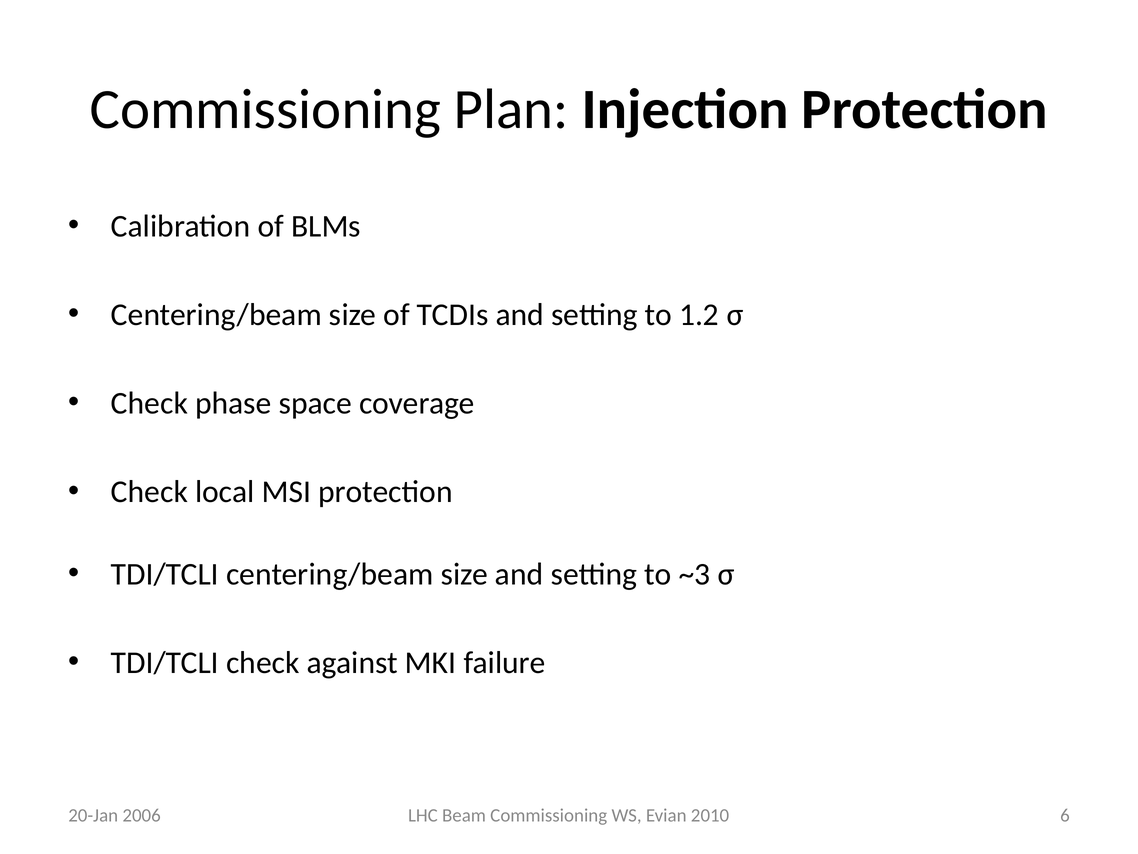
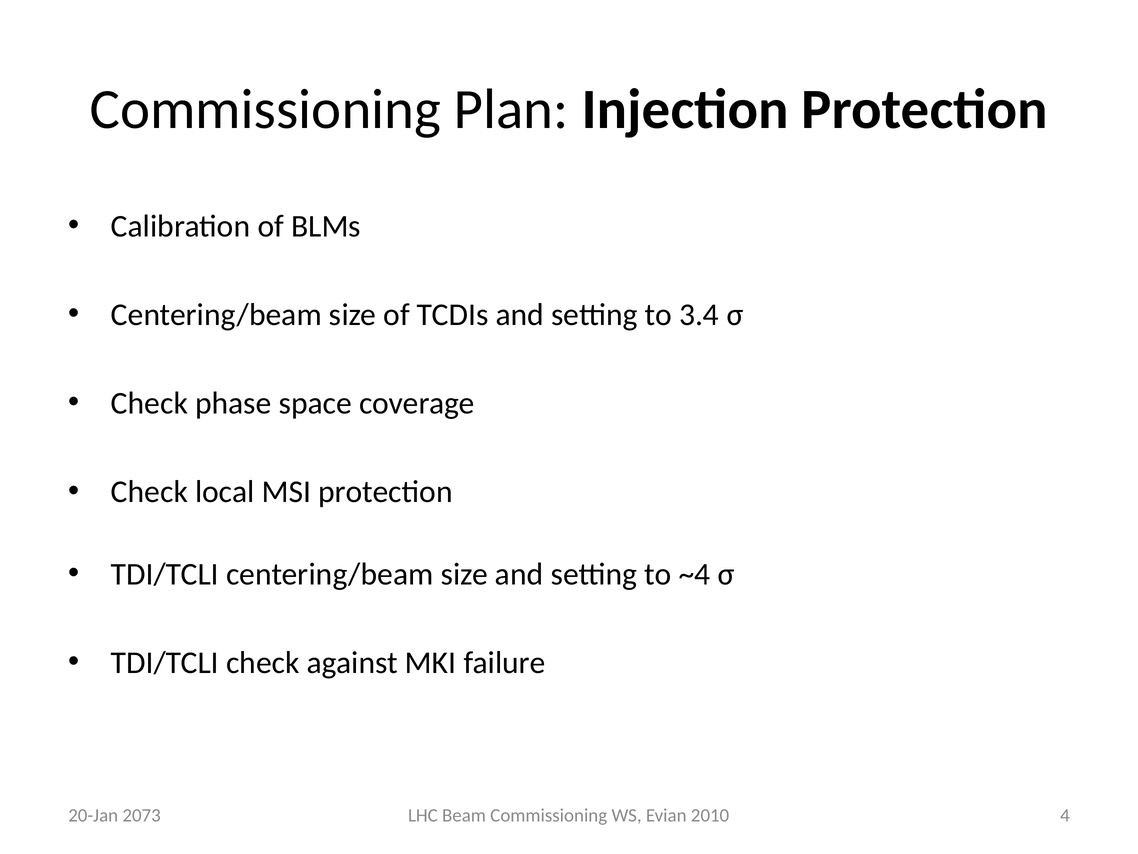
1.2: 1.2 -> 3.4
~3: ~3 -> ~4
6: 6 -> 4
2006: 2006 -> 2073
